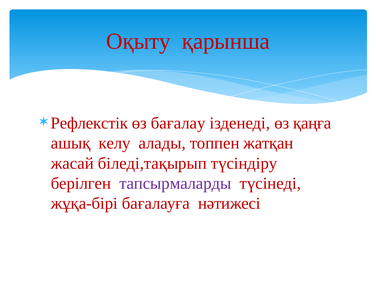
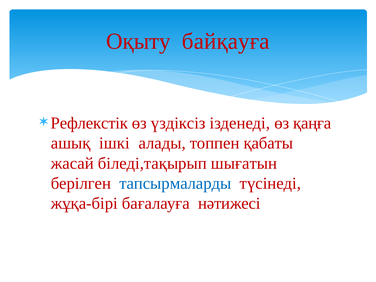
қарынша: қарынша -> байқауға
бағалау: бағалау -> үздіксіз
келу: келу -> ішкі
жатқан: жатқан -> қабаты
түсіндіру: түсіндіру -> шығатын
тапсырмаларды colour: purple -> blue
